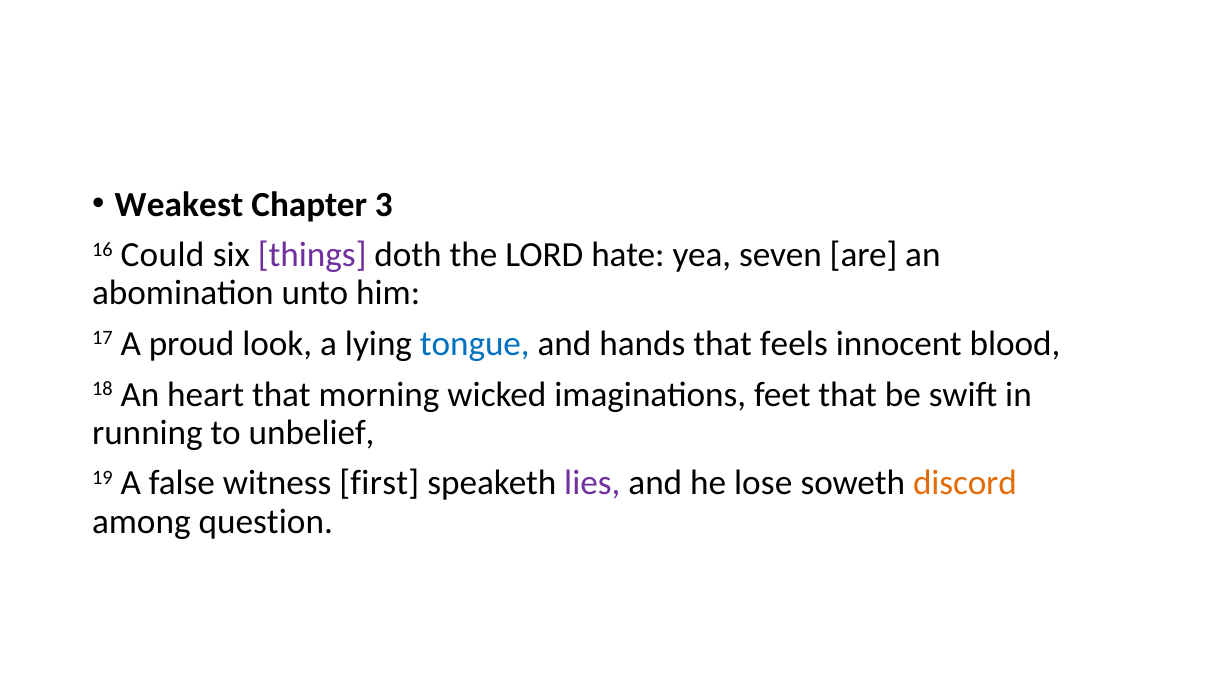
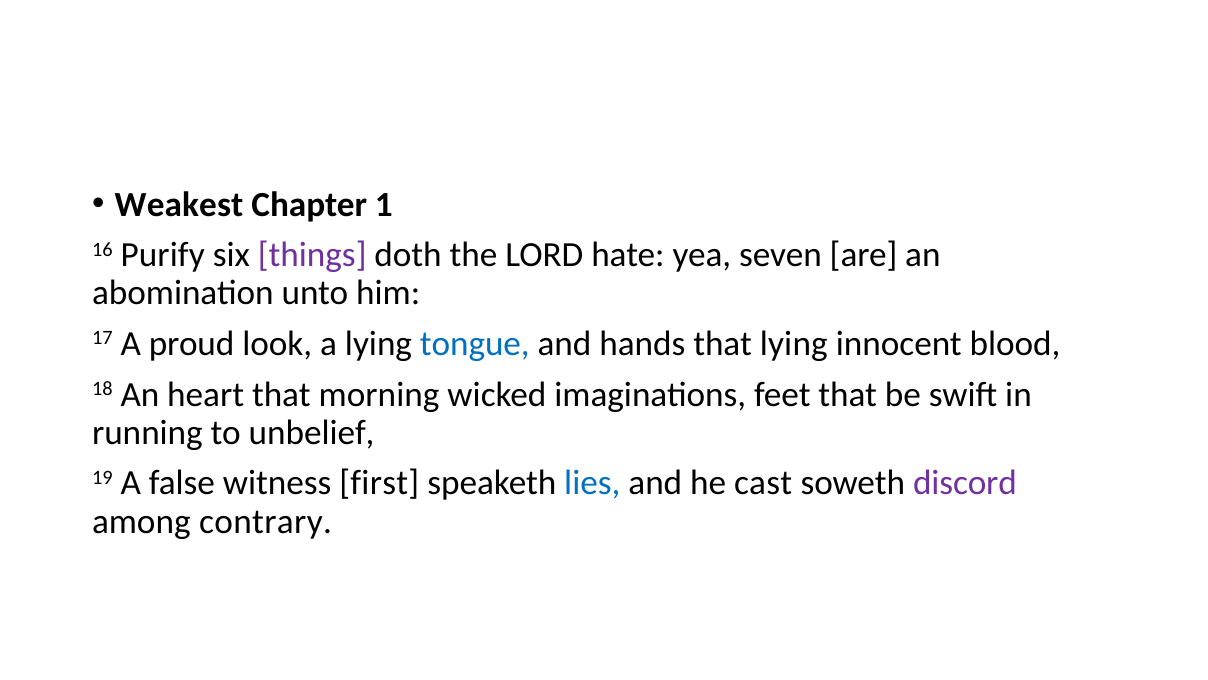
3: 3 -> 1
Could: Could -> Purify
that feels: feels -> lying
lies colour: purple -> blue
lose: lose -> cast
discord colour: orange -> purple
question: question -> contrary
